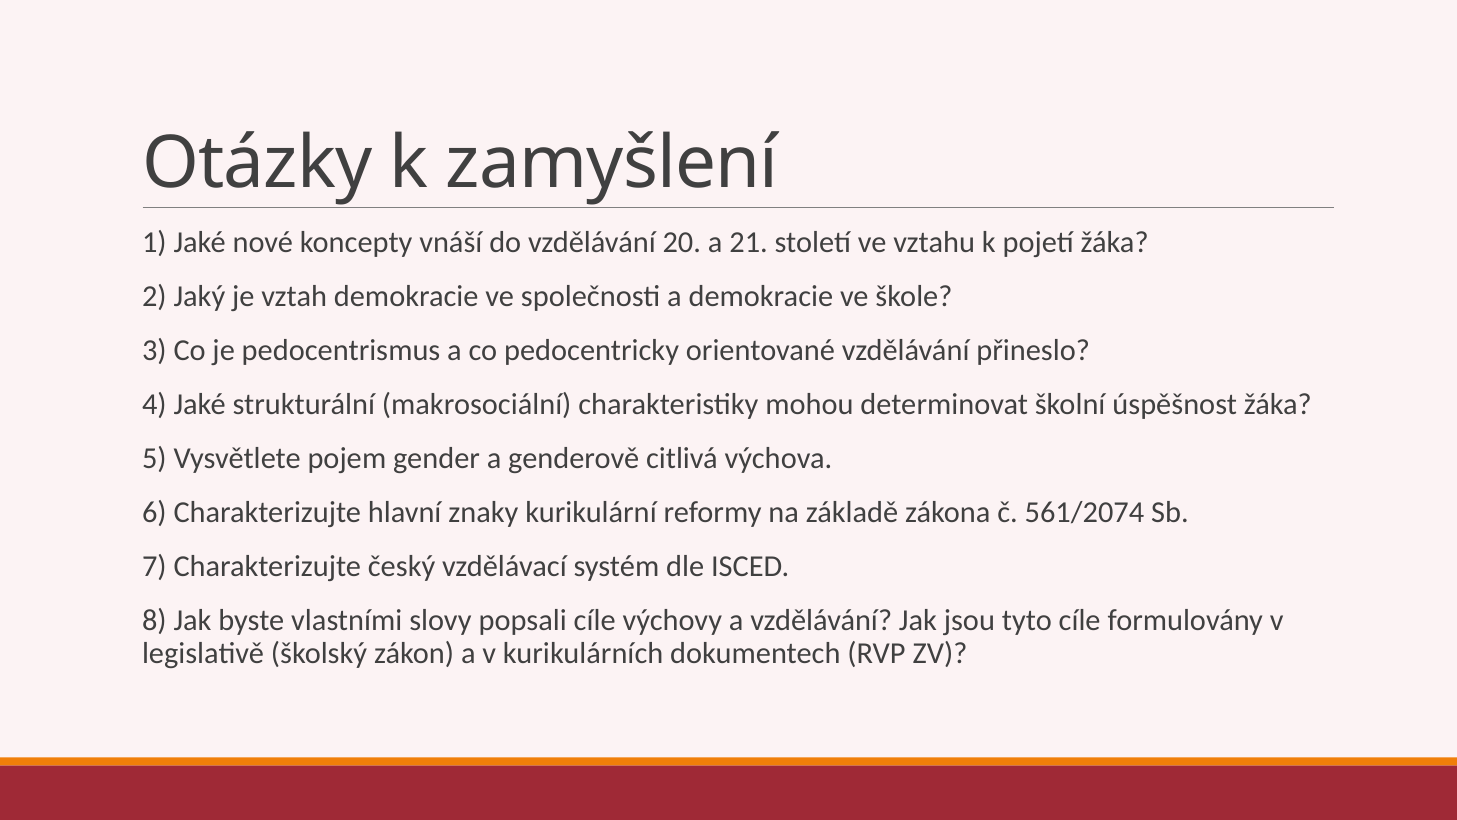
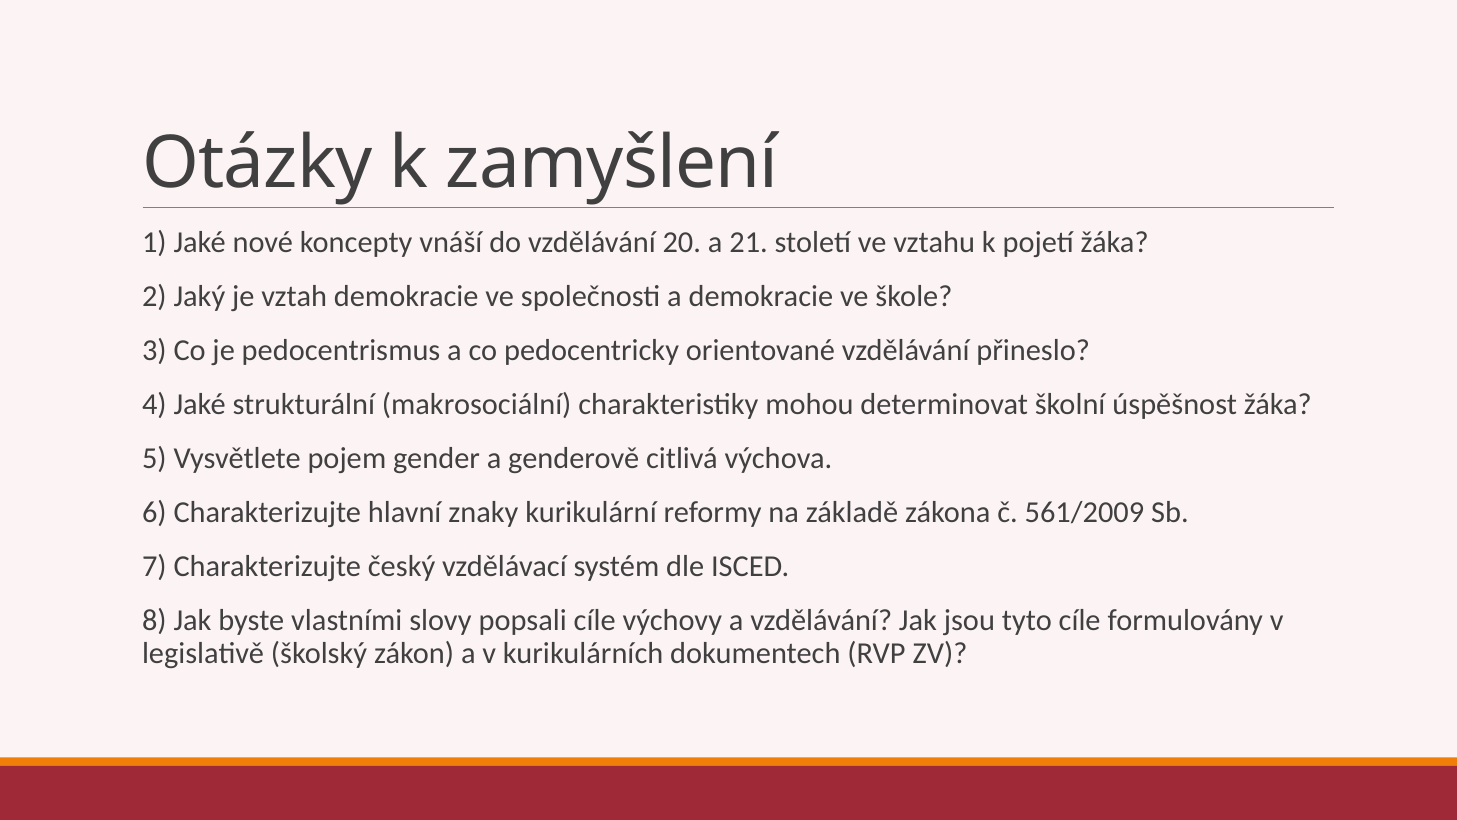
561/2074: 561/2074 -> 561/2009
